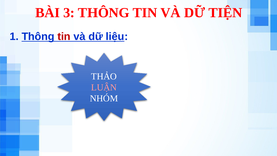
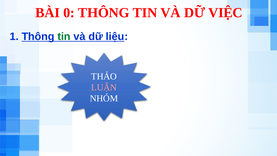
3: 3 -> 0
TIỆN: TIỆN -> VIỆC
tin at (64, 37) colour: red -> green
